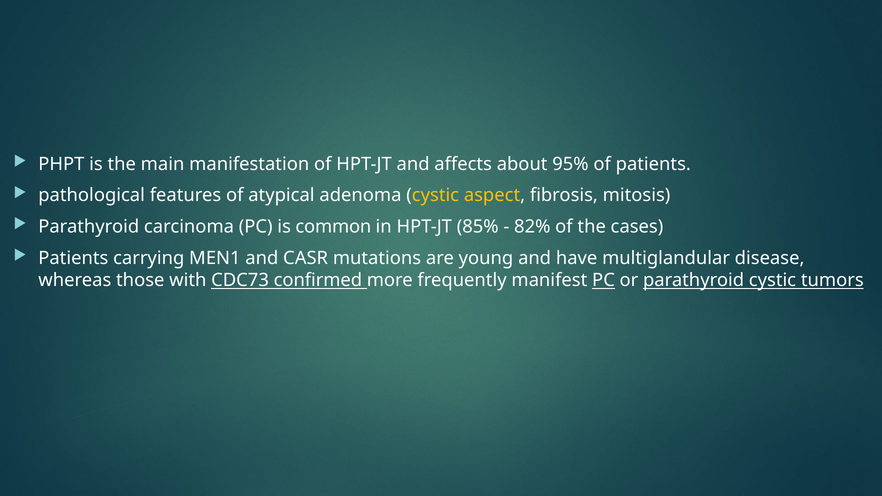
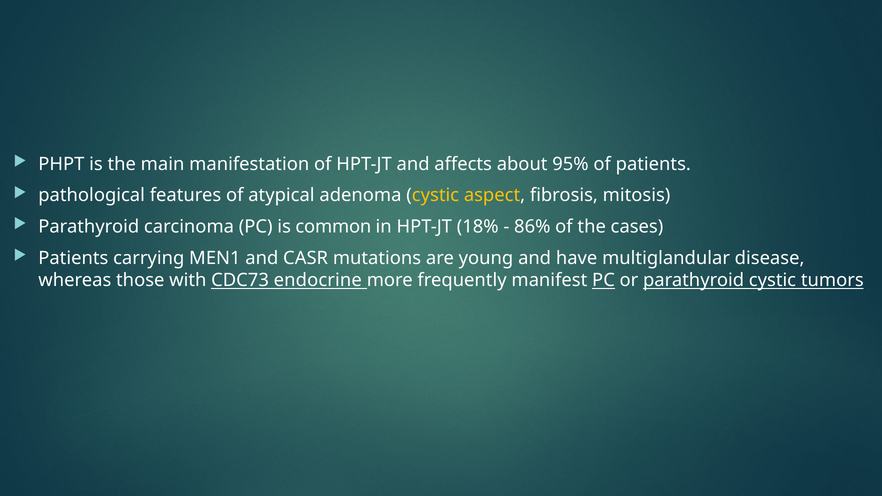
85%: 85% -> 18%
82%: 82% -> 86%
confirmed: confirmed -> endocrine
